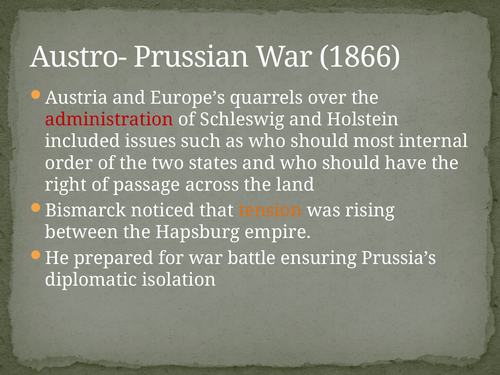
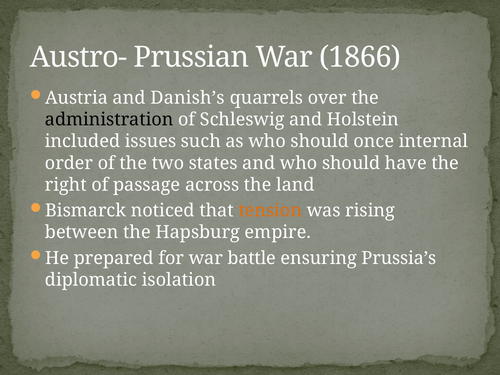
Europe’s: Europe’s -> Danish’s
administration colour: red -> black
most: most -> once
